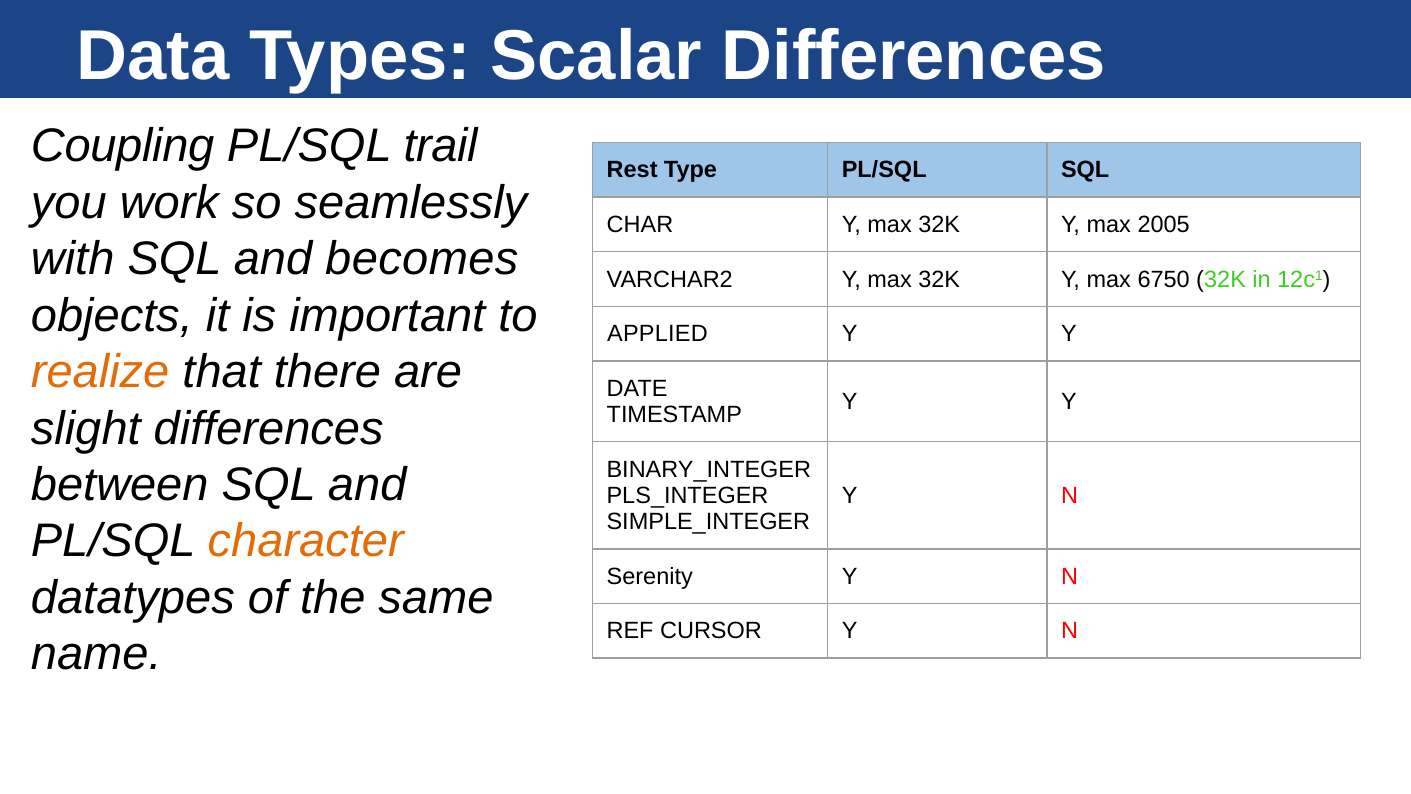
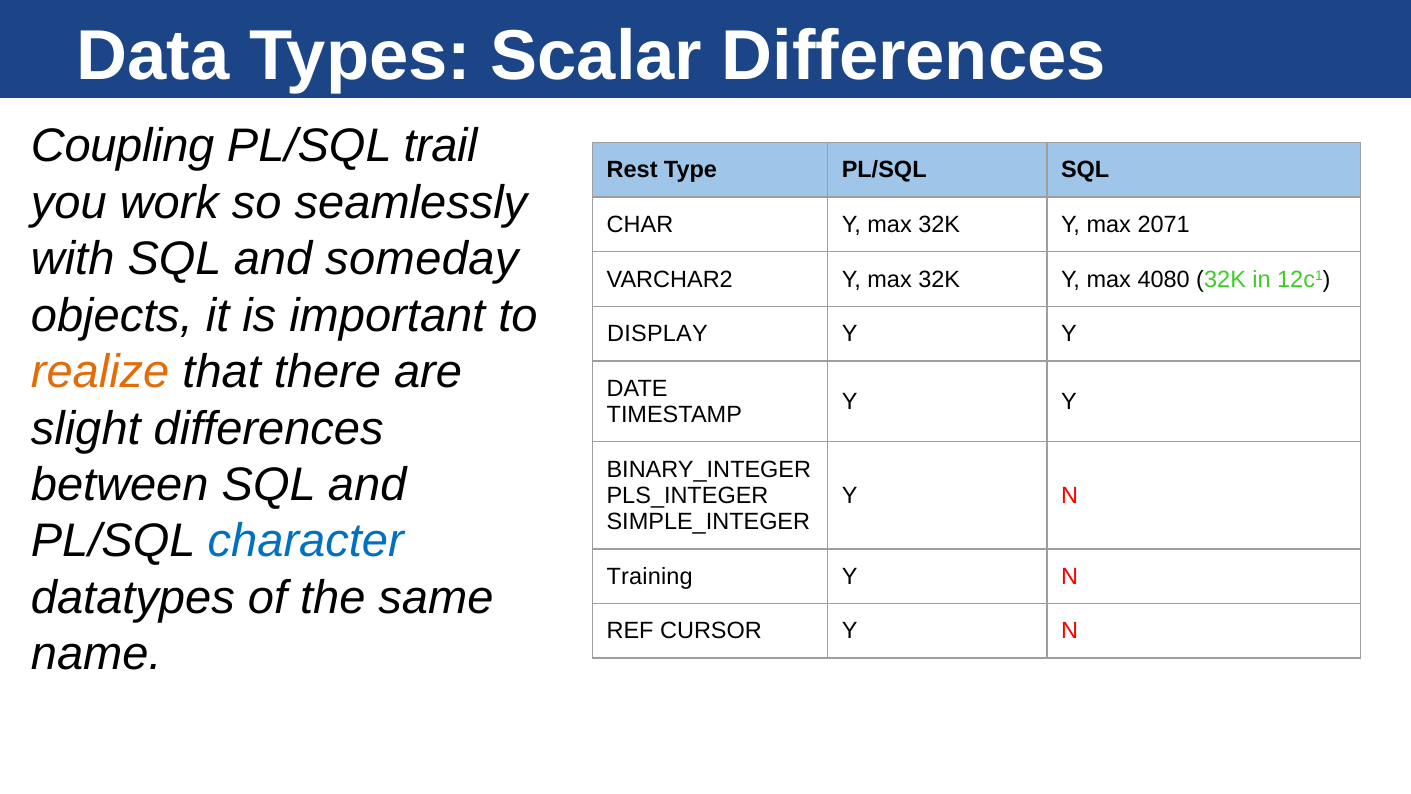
2005: 2005 -> 2071
becomes: becomes -> someday
6750: 6750 -> 4080
APPLIED: APPLIED -> DISPLAY
character colour: orange -> blue
Serenity: Serenity -> Training
